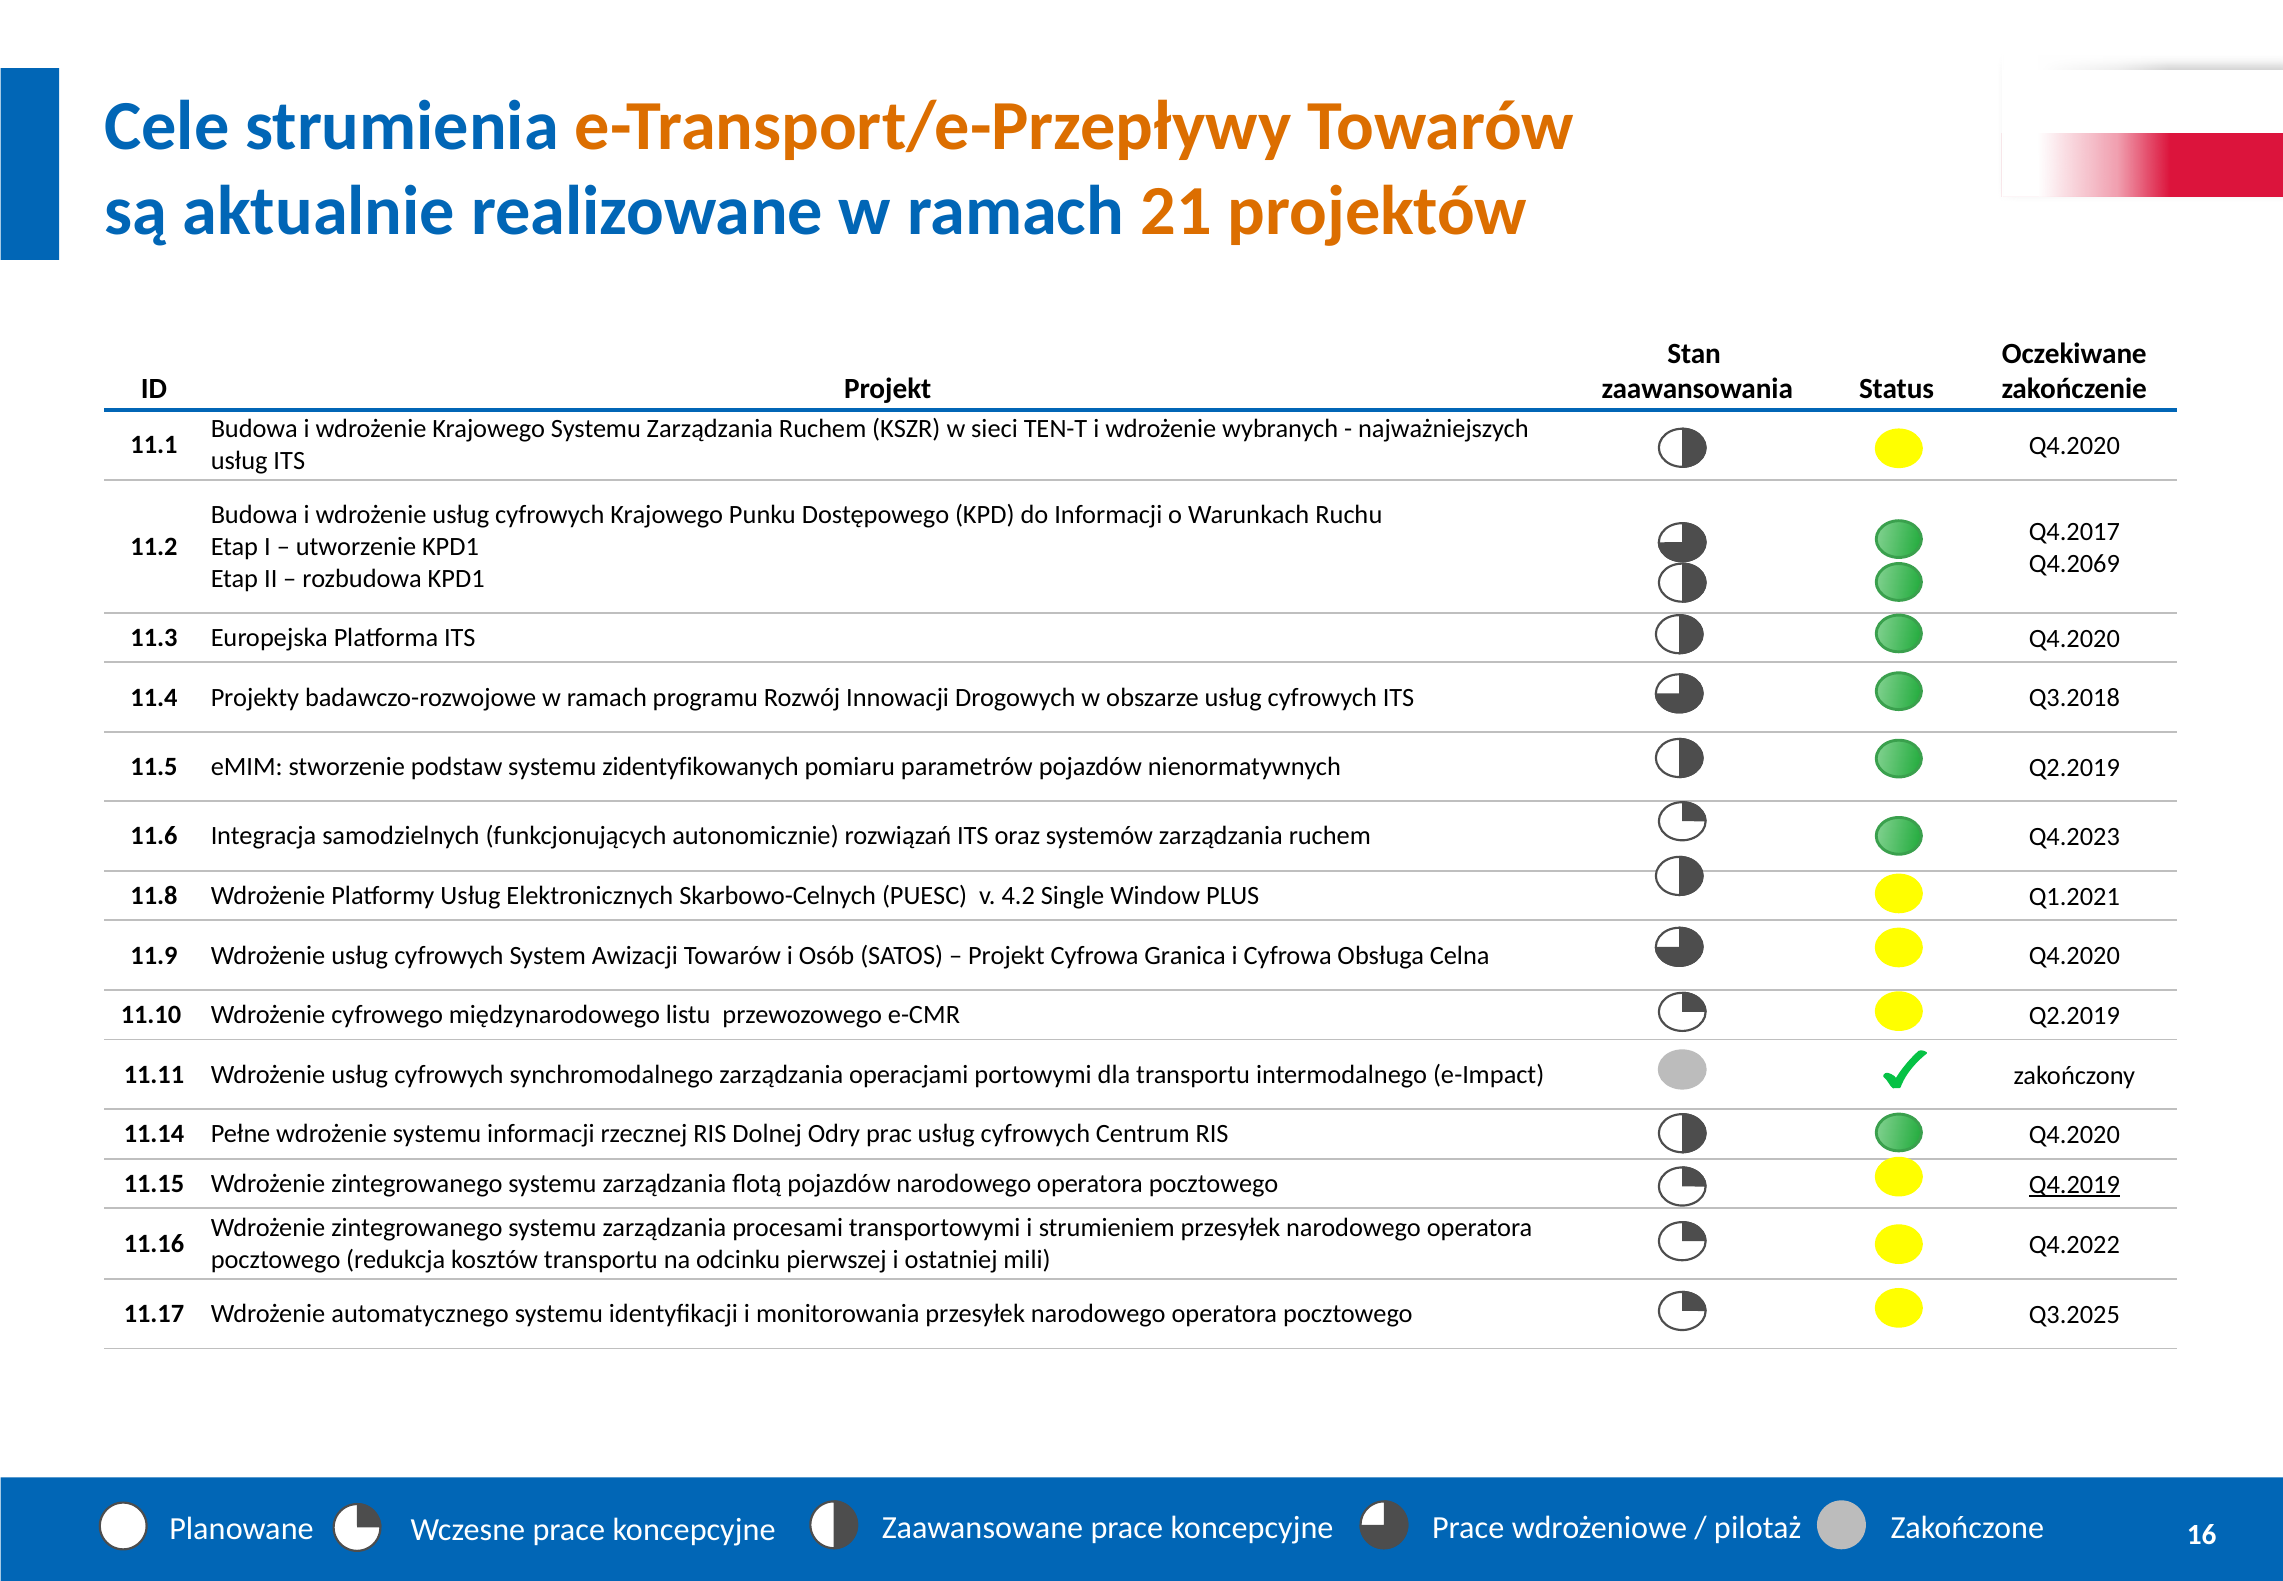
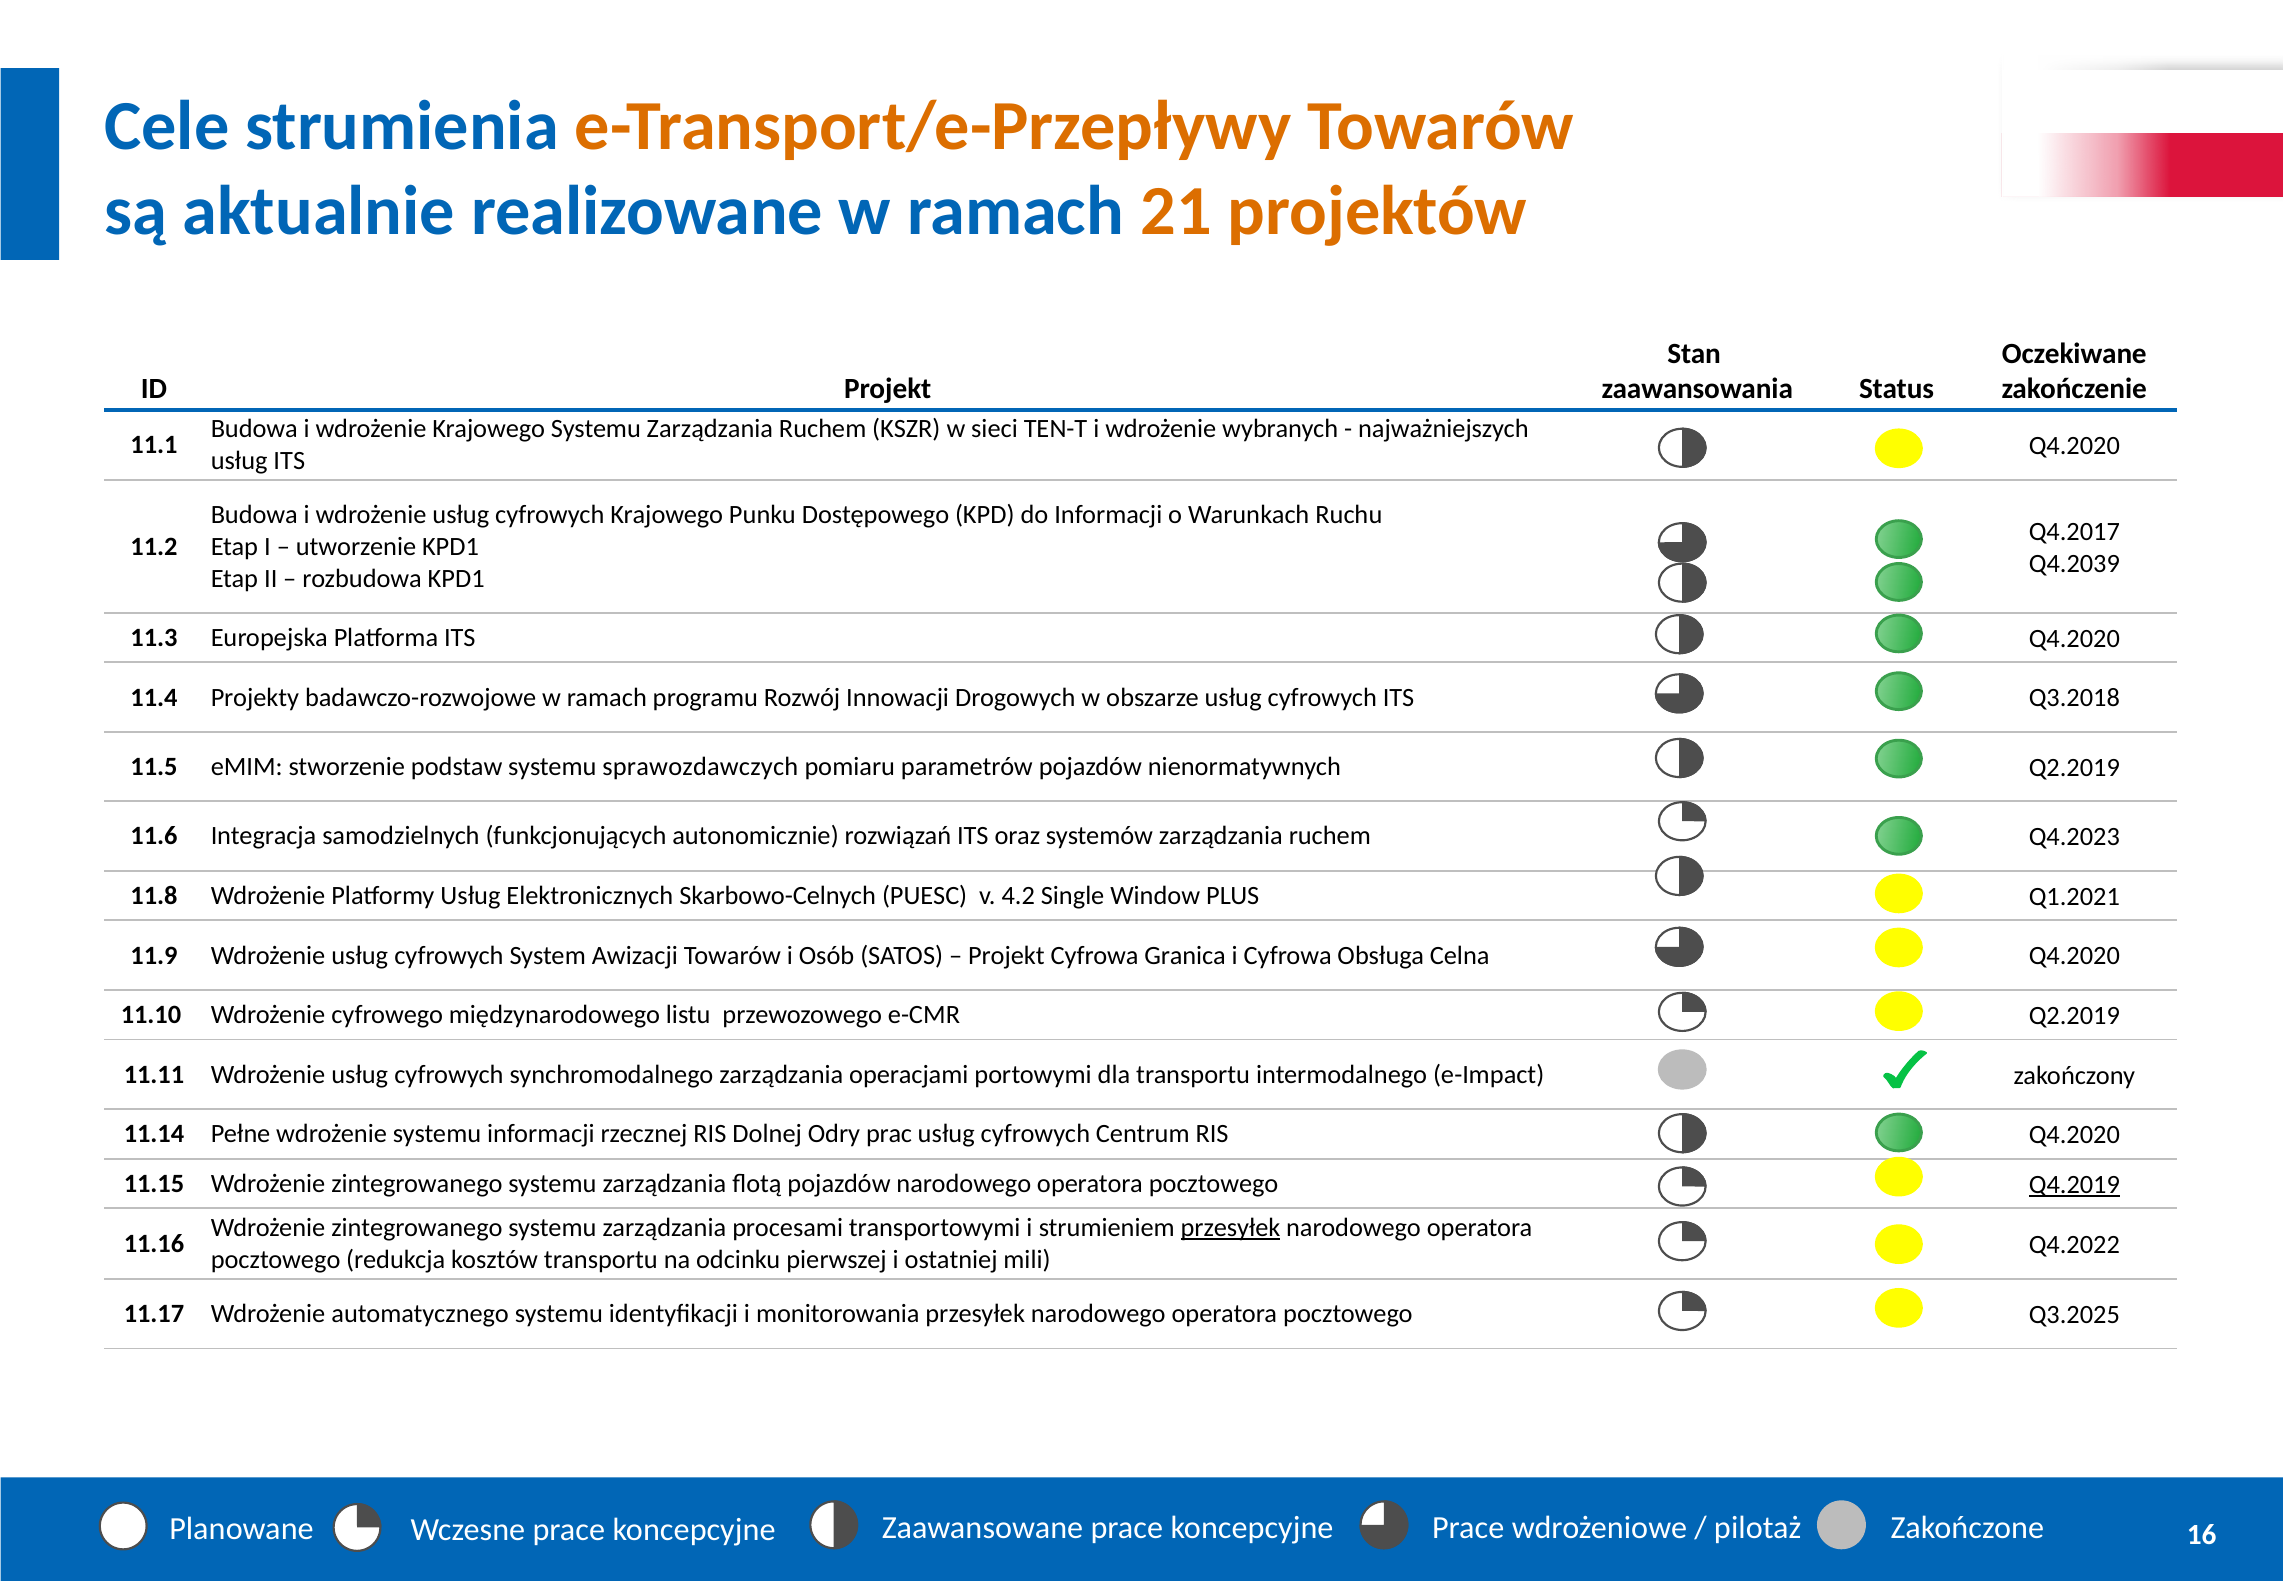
Q4.2069: Q4.2069 -> Q4.2039
zidentyfikowanych: zidentyfikowanych -> sprawozdawczych
przesyłek at (1231, 1227) underline: none -> present
